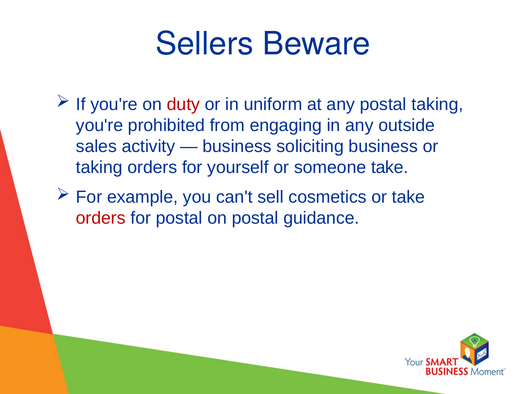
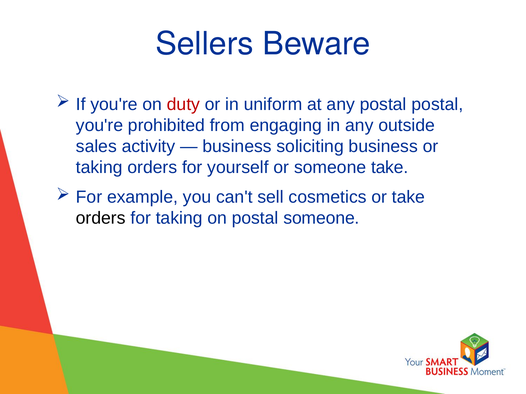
postal taking: taking -> postal
orders at (101, 218) colour: red -> black
for postal: postal -> taking
postal guidance: guidance -> someone
